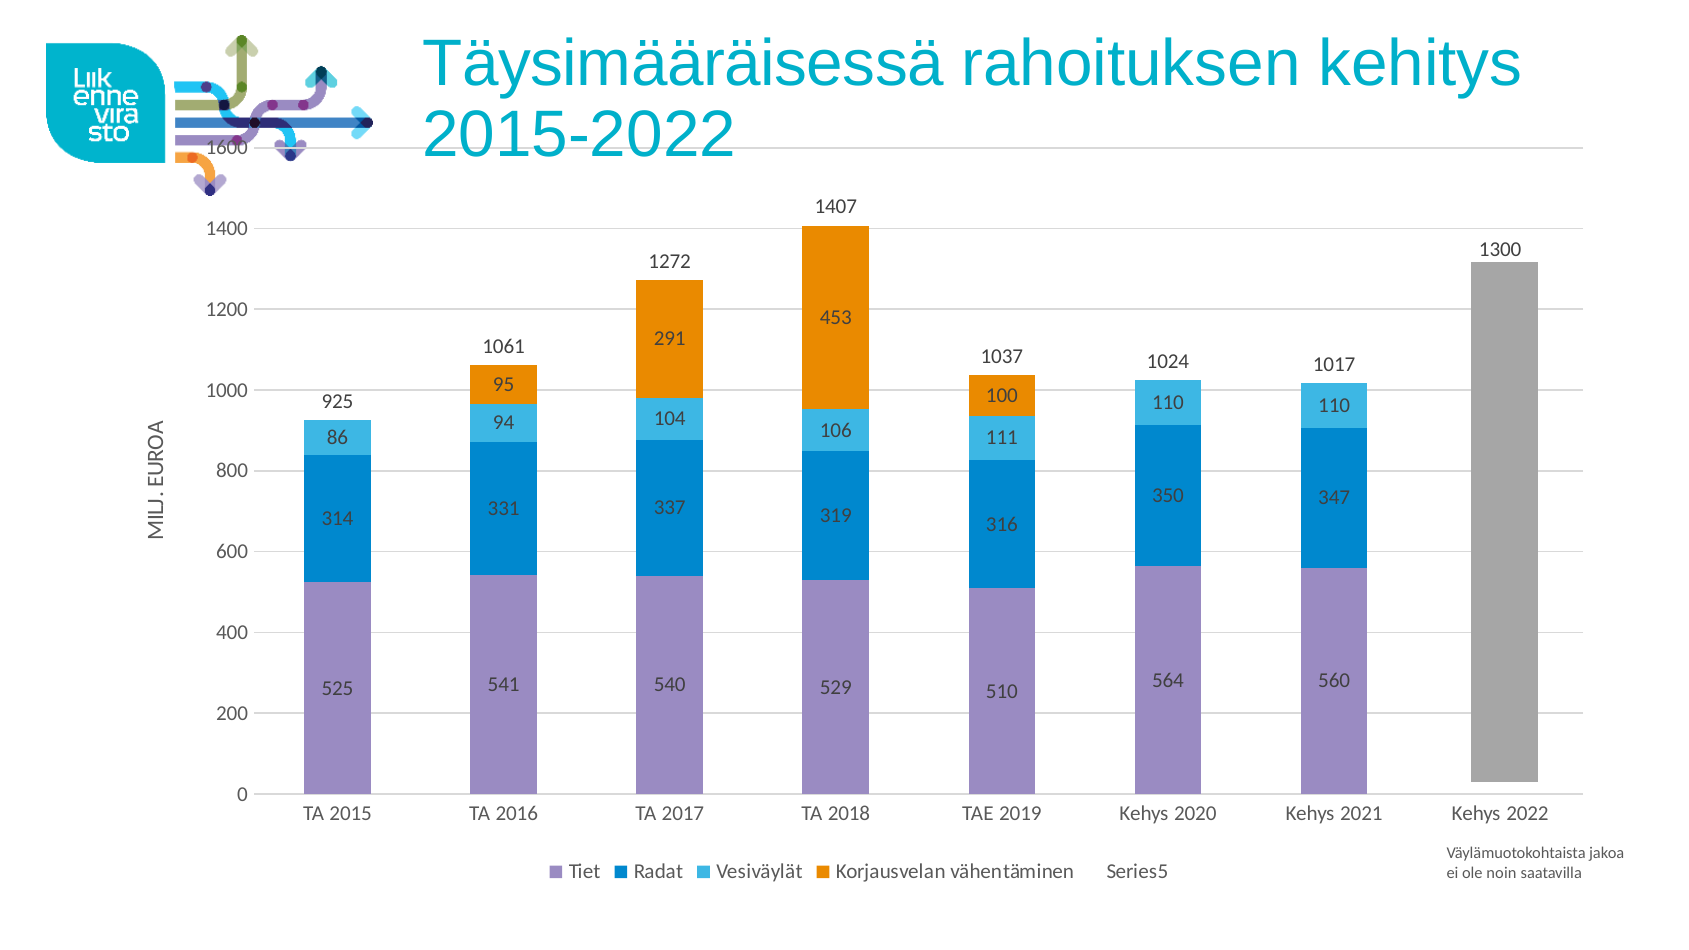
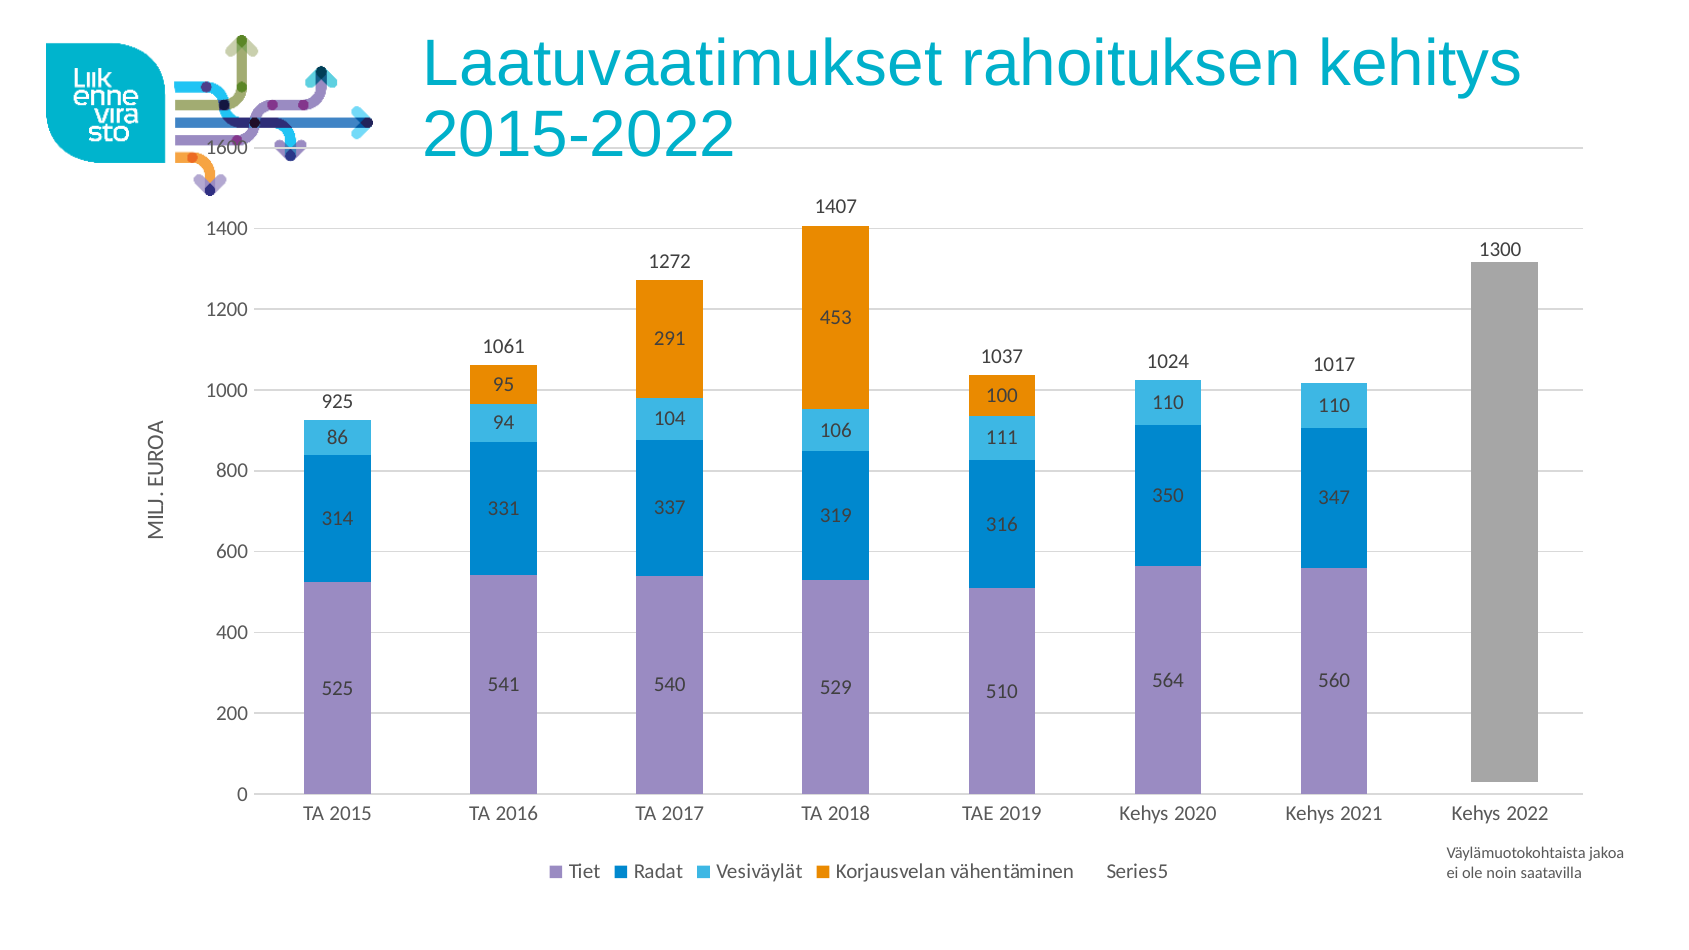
Täysimääräisessä: Täysimääräisessä -> Laatuvaatimukset
